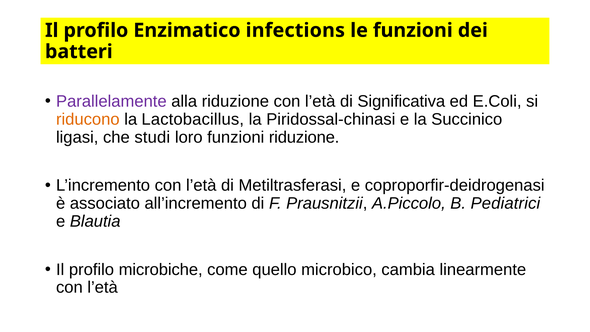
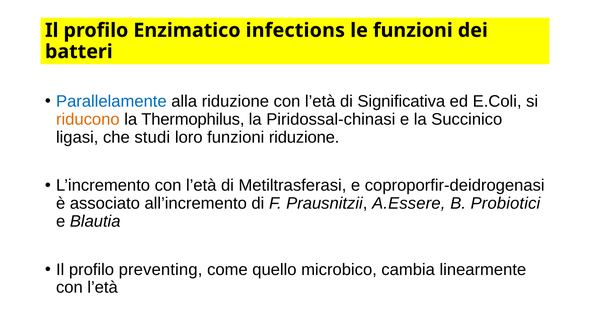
Parallelamente colour: purple -> blue
Lactobacillus: Lactobacillus -> Thermophilus
A.Piccolo: A.Piccolo -> A.Essere
Pediatrici: Pediatrici -> Probiotici
microbiche: microbiche -> preventing
